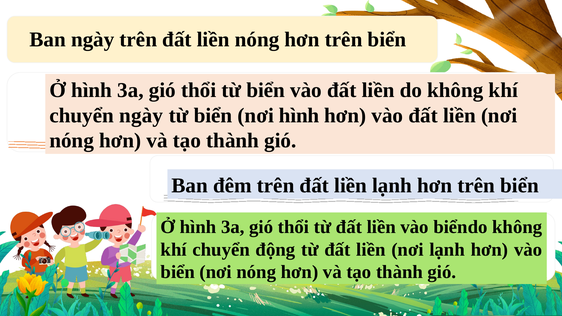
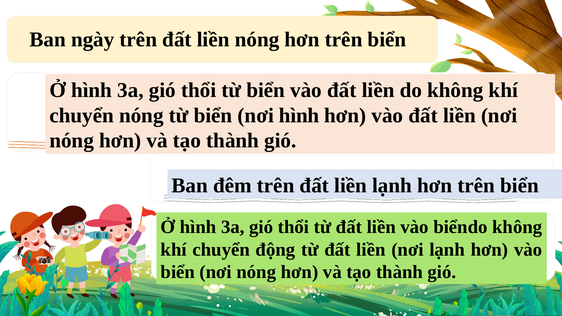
chuyển ngày: ngày -> nóng
